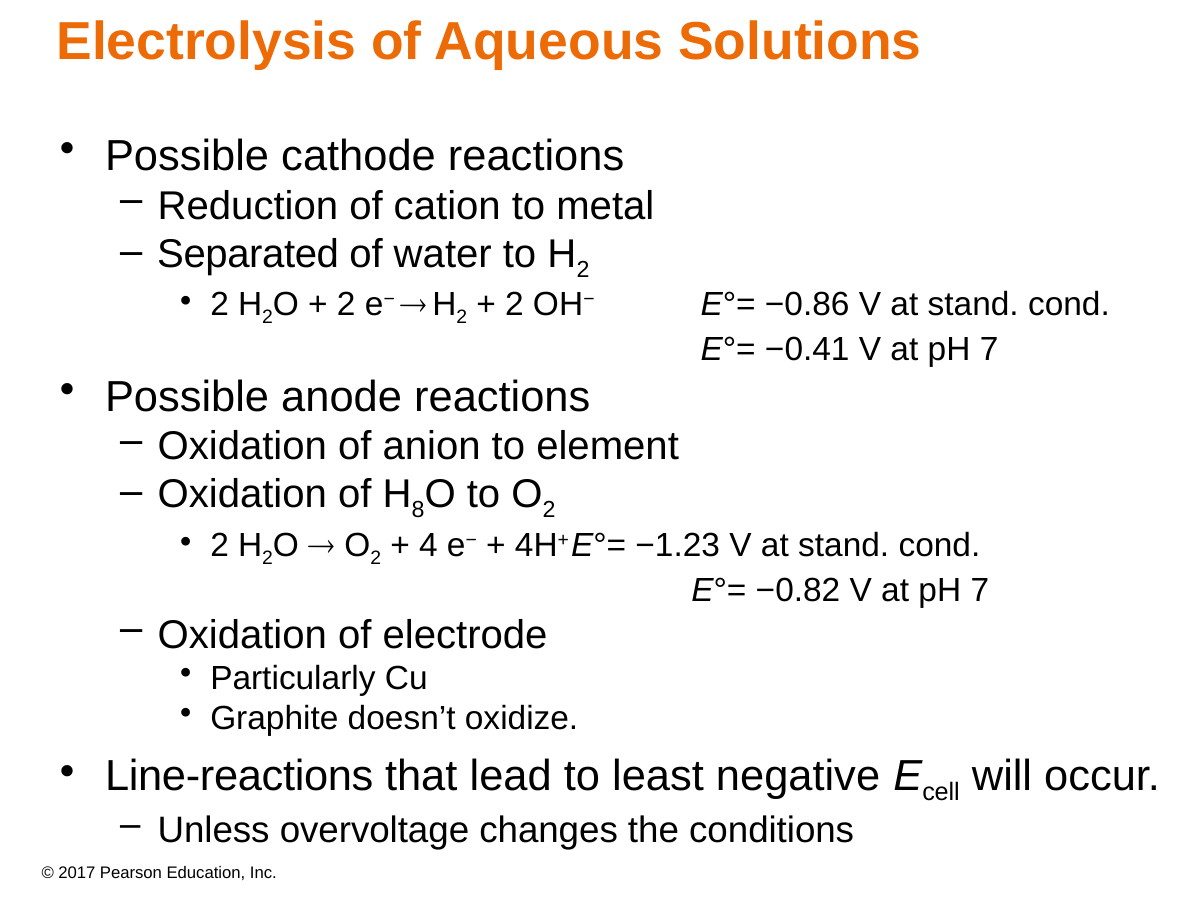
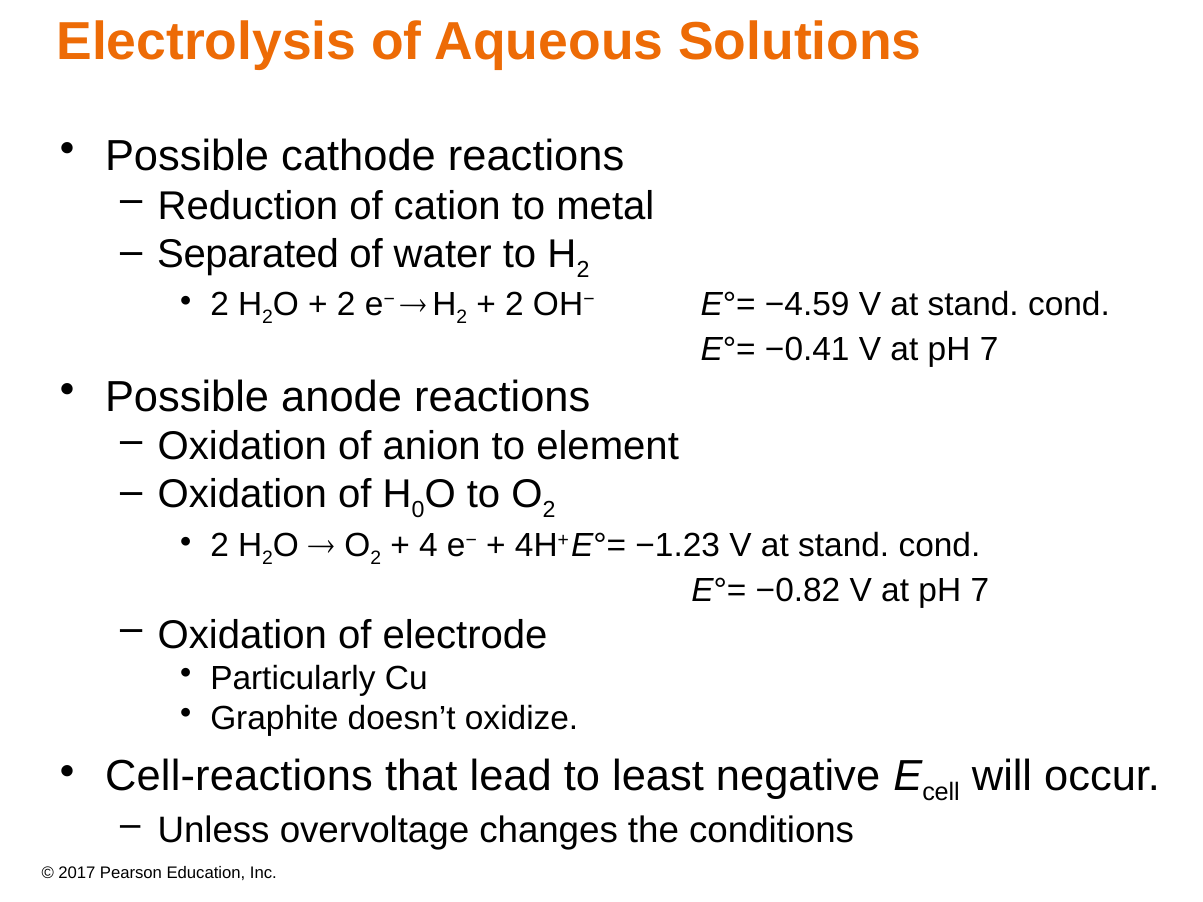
−0.86: −0.86 -> −4.59
8: 8 -> 0
Line-reactions: Line-reactions -> Cell-reactions
